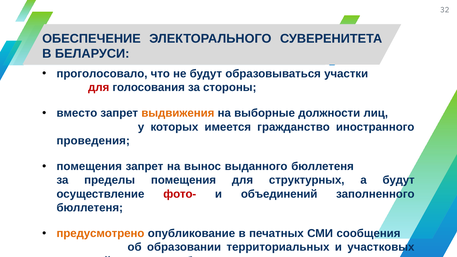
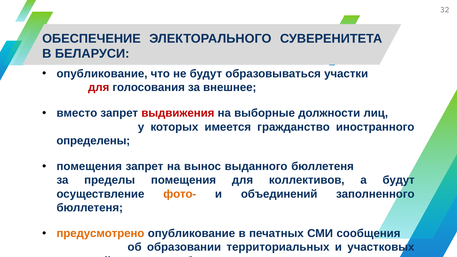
проголосовало at (102, 74): проголосовало -> опубликование
стороны: стороны -> внешнее
выдвижения colour: orange -> red
проведения: проведения -> определены
структурных: структурных -> коллективов
фото- colour: red -> orange
